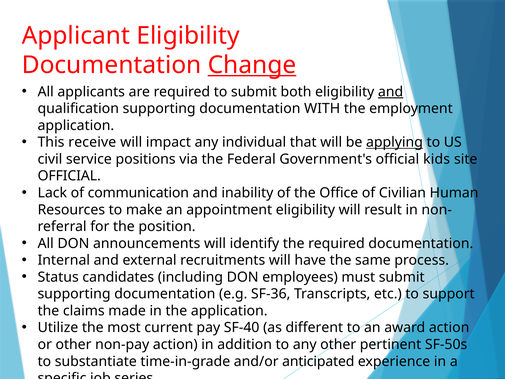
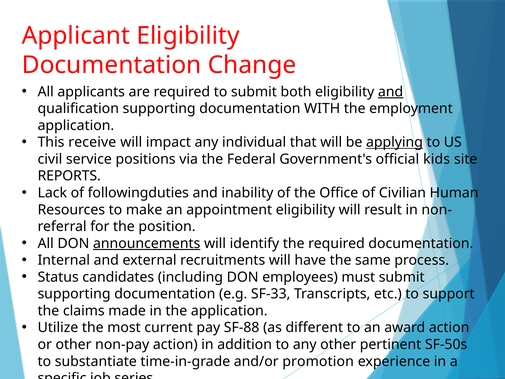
Change underline: present -> none
OFFICIAL at (69, 176): OFFICIAL -> REPORTS
communication: communication -> followingduties
announcements underline: none -> present
SF-36: SF-36 -> SF-33
SF-40: SF-40 -> SF-88
anticipated: anticipated -> promotion
